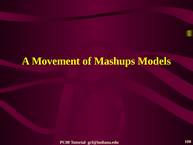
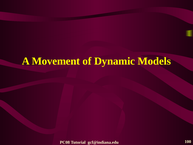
Mashups: Mashups -> Dynamic
